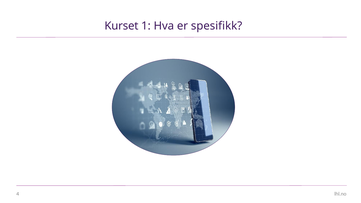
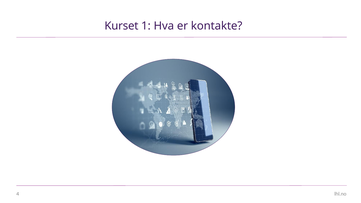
spesifikk: spesifikk -> kontakte
